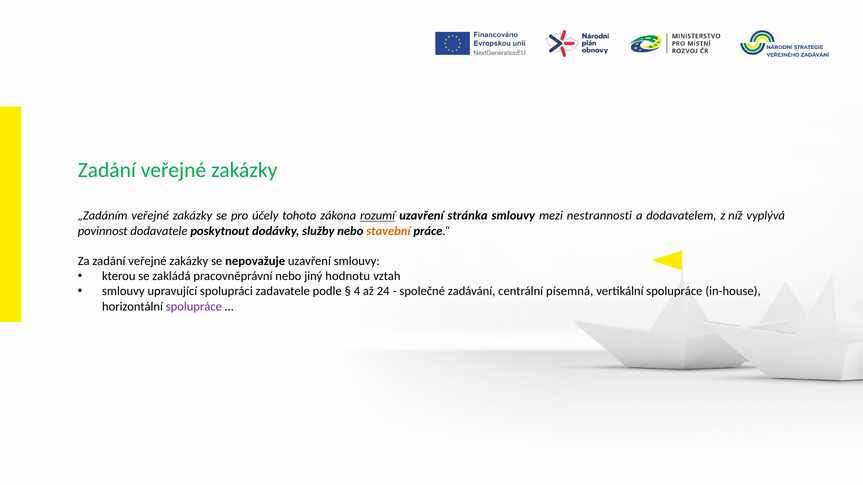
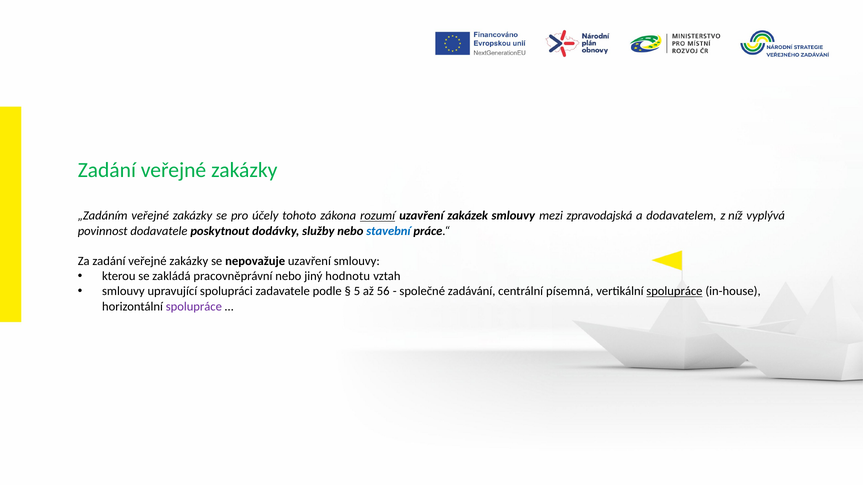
stránka: stránka -> zakázek
nestrannosti: nestrannosti -> zpravodajská
stavební colour: orange -> blue
4: 4 -> 5
24: 24 -> 56
spolupráce at (674, 292) underline: none -> present
